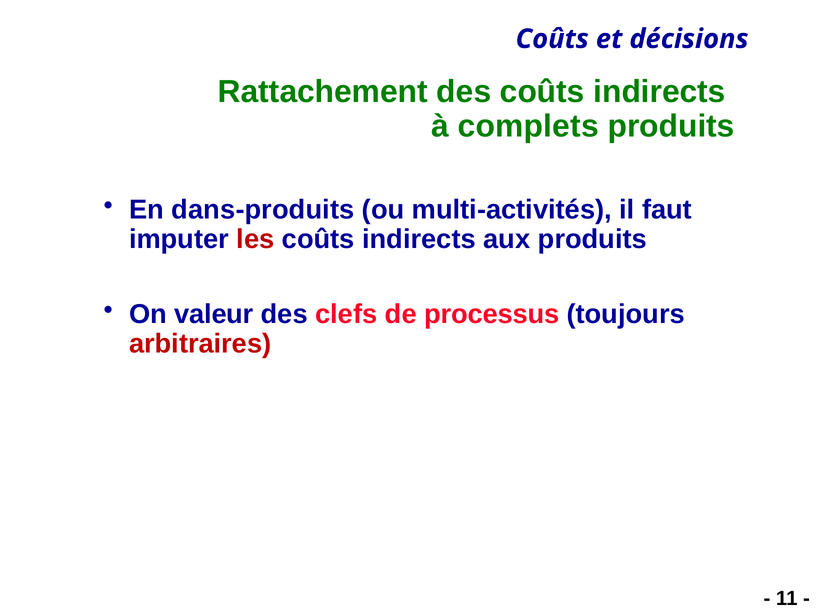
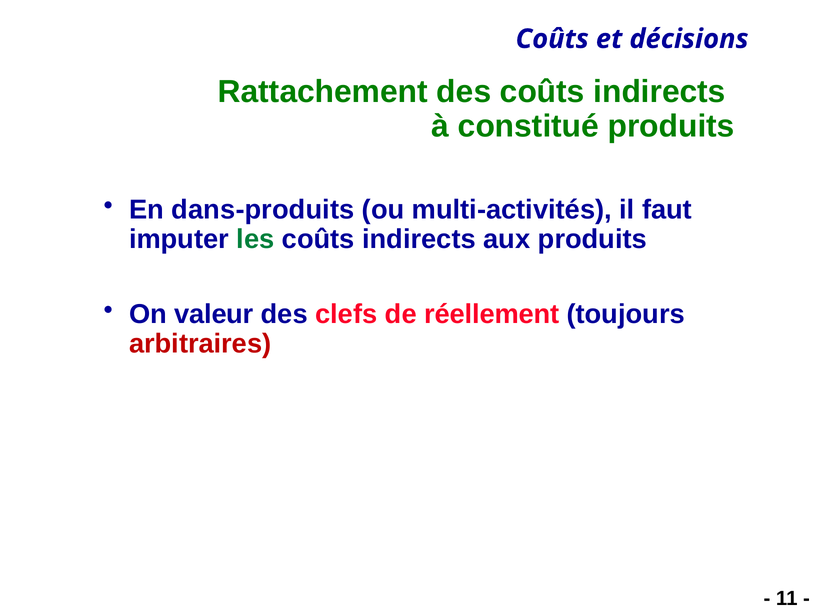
complets: complets -> constitué
les colour: red -> green
processus: processus -> réellement
